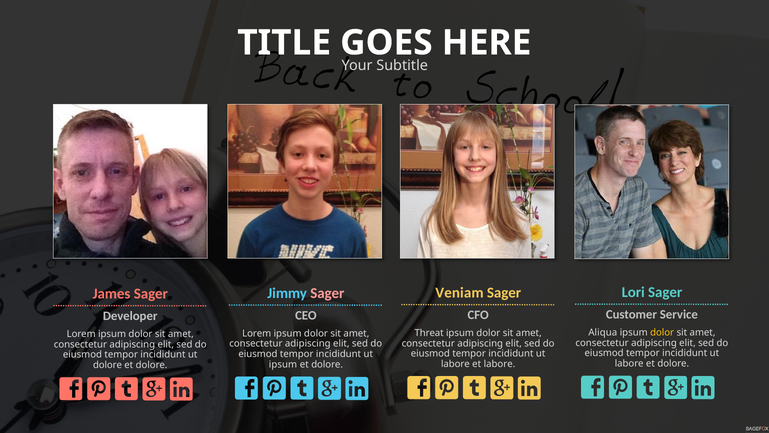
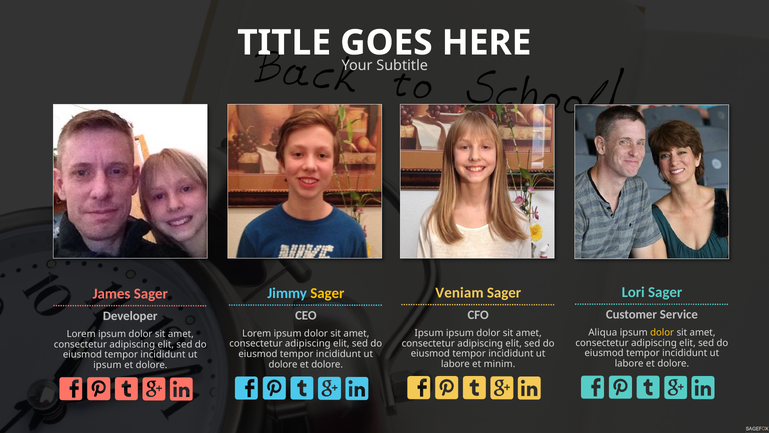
Sager at (327, 293) colour: pink -> yellow
Threat at (429, 333): Threat -> Ipsum
et labore: labore -> minim
ipsum at (283, 364): ipsum -> dolore
dolore at (108, 365): dolore -> ipsum
